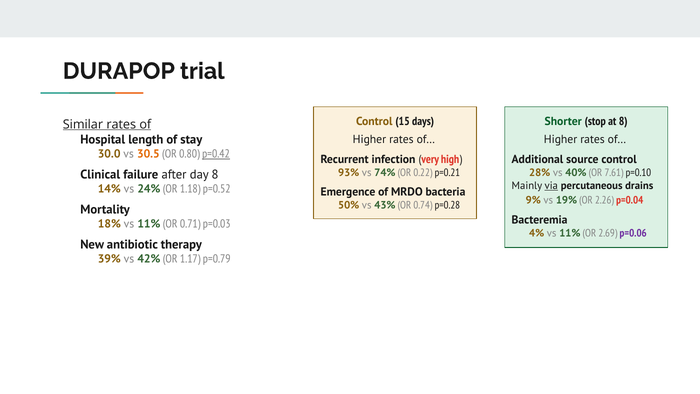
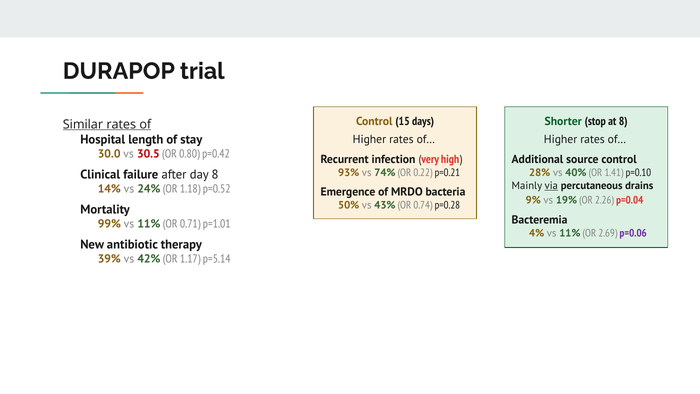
30.5 colour: orange -> red
p=0.42 underline: present -> none
7.61: 7.61 -> 1.41
18%: 18% -> 99%
p=0.03: p=0.03 -> p=1.01
p=0.79: p=0.79 -> p=5.14
